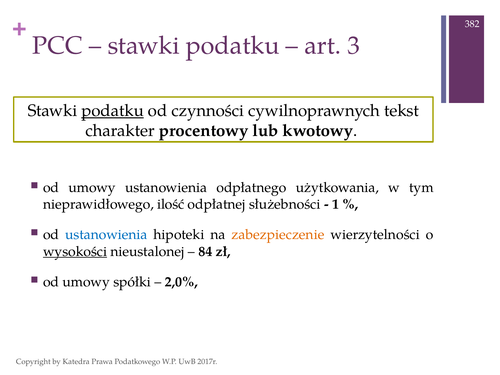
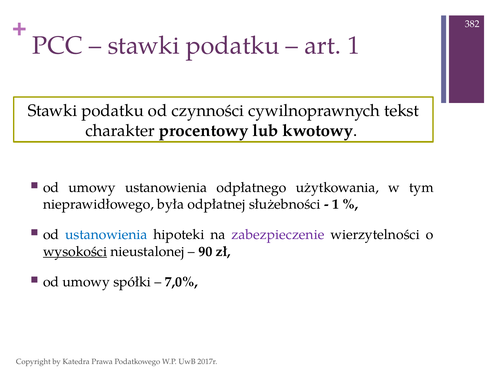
art 3: 3 -> 1
podatku at (113, 111) underline: present -> none
ilość: ilość -> była
zabezpieczenie colour: orange -> purple
84: 84 -> 90
2,0%: 2,0% -> 7,0%
